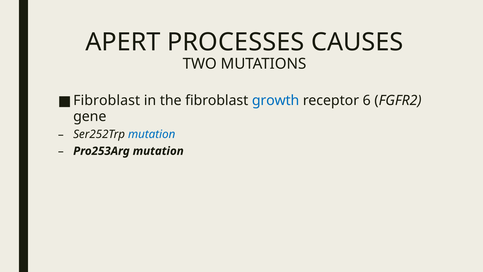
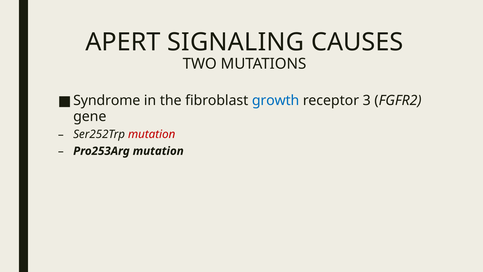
PROCESSES: PROCESSES -> SIGNALING
Fibroblast at (107, 100): Fibroblast -> Syndrome
6: 6 -> 3
mutation at (152, 134) colour: blue -> red
